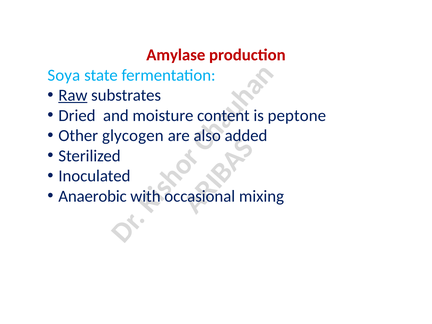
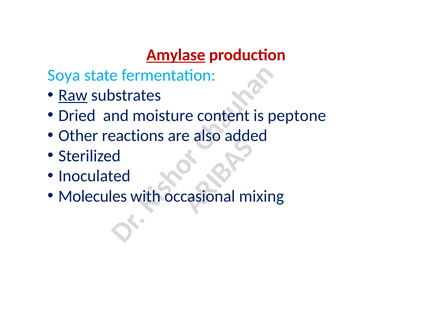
Amylase underline: none -> present
glycogen: glycogen -> reactions
Anaerobic: Anaerobic -> Molecules
